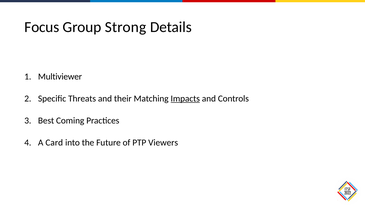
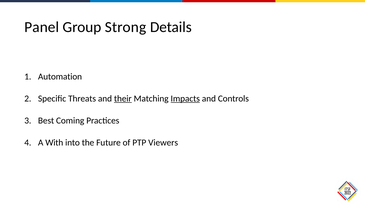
Focus: Focus -> Panel
Multiviewer: Multiviewer -> Automation
their underline: none -> present
Card: Card -> With
